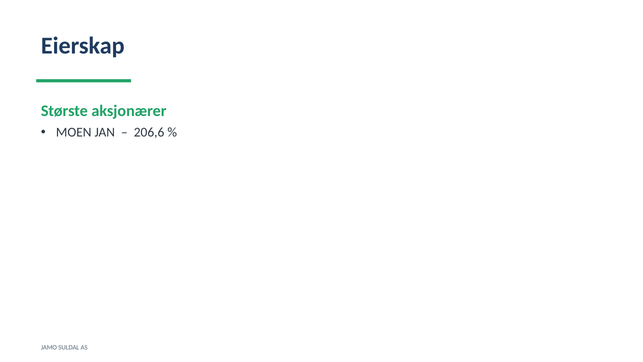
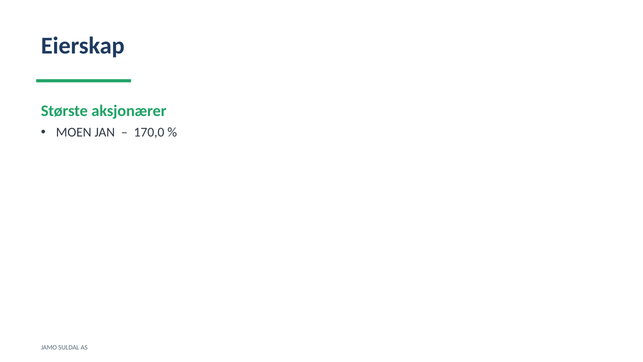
206,6: 206,6 -> 170,0
